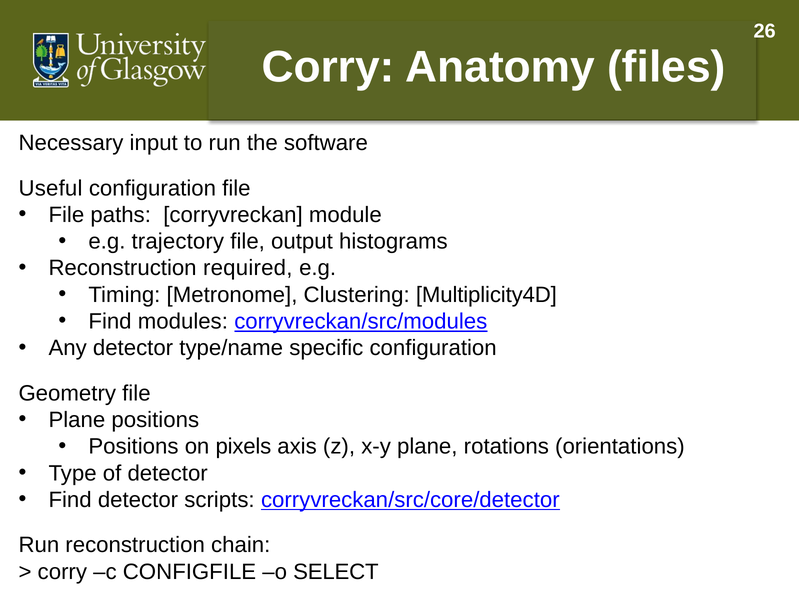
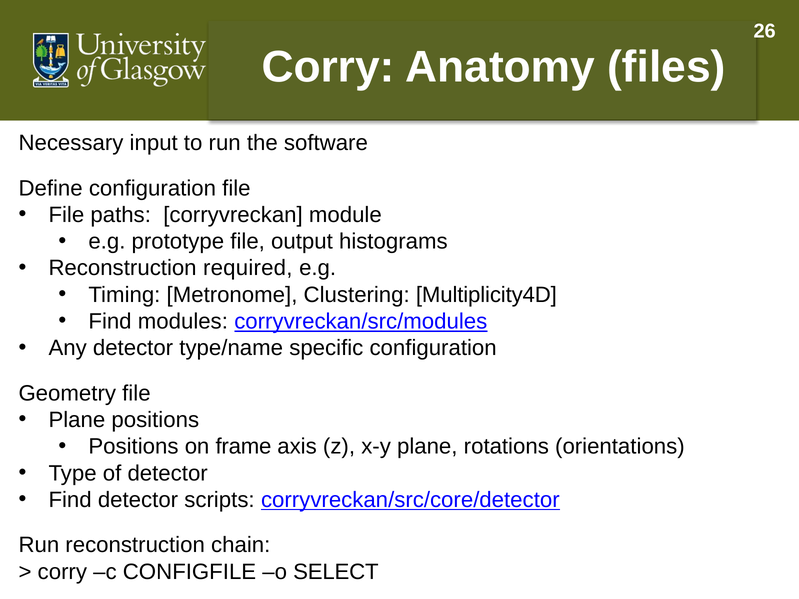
Useful: Useful -> Define
trajectory: trajectory -> prototype
pixels: pixels -> frame
